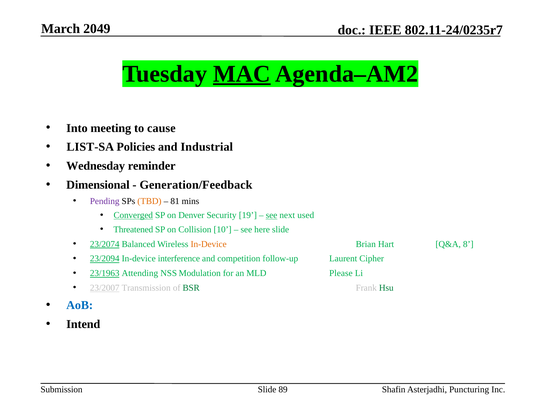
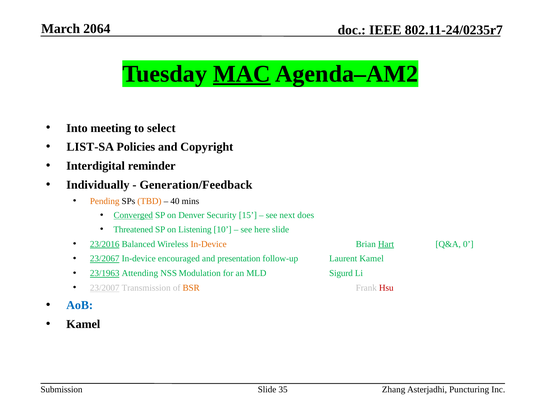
2049: 2049 -> 2064
cause: cause -> select
Industrial: Industrial -> Copyright
Wednesday: Wednesday -> Interdigital
Dimensional: Dimensional -> Individually
Pending colour: purple -> orange
81: 81 -> 40
19: 19 -> 15
see at (272, 215) underline: present -> none
used: used -> does
Collision: Collision -> Listening
23/2074: 23/2074 -> 23/2016
Hart underline: none -> present
8: 8 -> 0
23/2094: 23/2094 -> 23/2067
interference: interference -> encouraged
competition: competition -> presentation
Laurent Cipher: Cipher -> Kamel
Please: Please -> Sigurd
BSR colour: green -> orange
Hsu colour: green -> red
Intend at (83, 324): Intend -> Kamel
89: 89 -> 35
Shafin: Shafin -> Zhang
